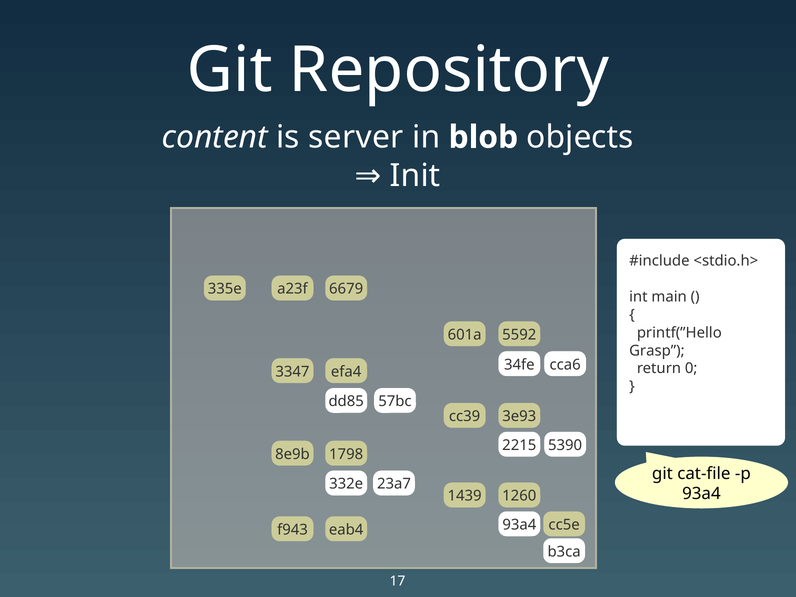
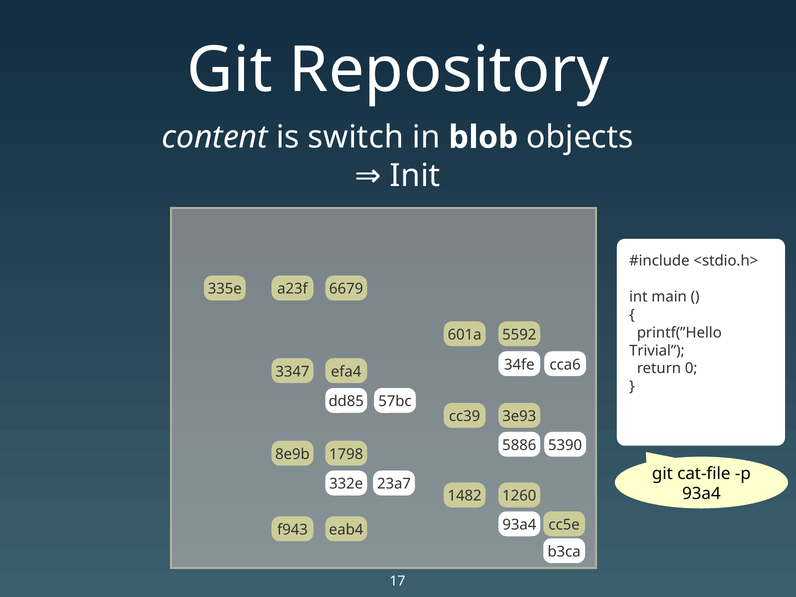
server: server -> switch
Grasp: Grasp -> Trivial
2215: 2215 -> 5886
1439: 1439 -> 1482
